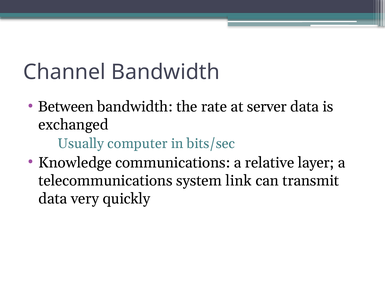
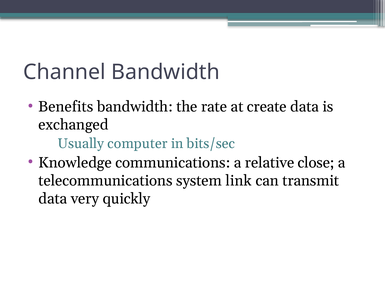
Between: Between -> Benefits
server: server -> create
layer: layer -> close
